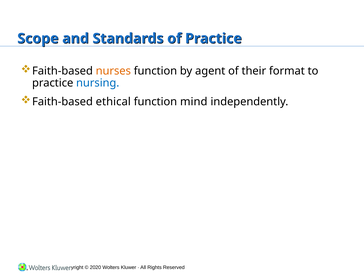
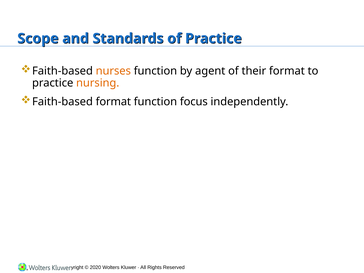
nursing colour: blue -> orange
Faith‐based ethical: ethical -> format
mind: mind -> focus
